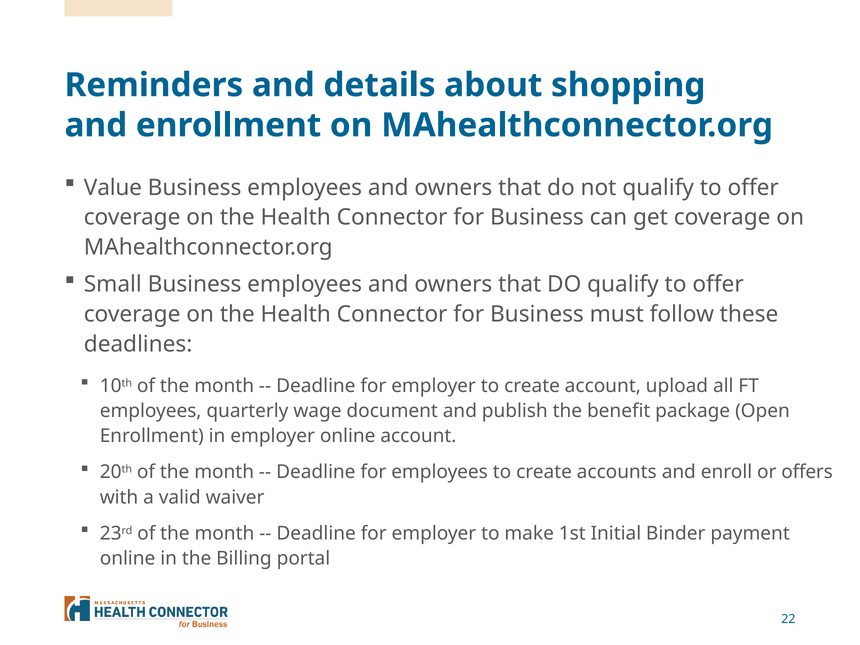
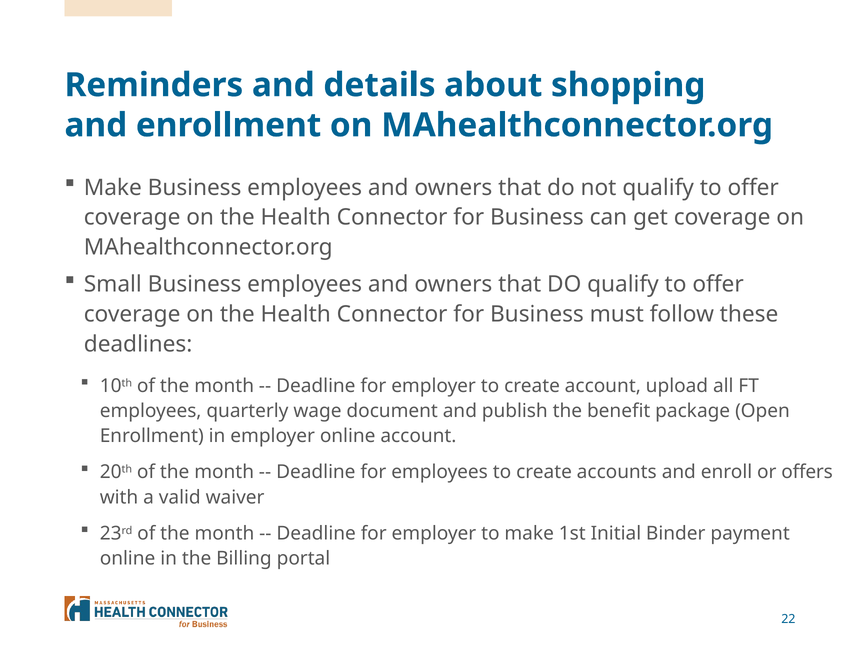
Value at (113, 188): Value -> Make
